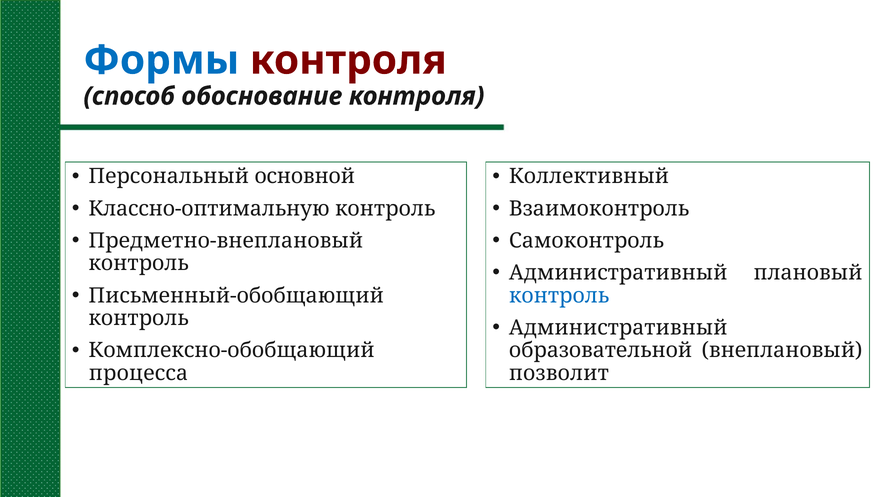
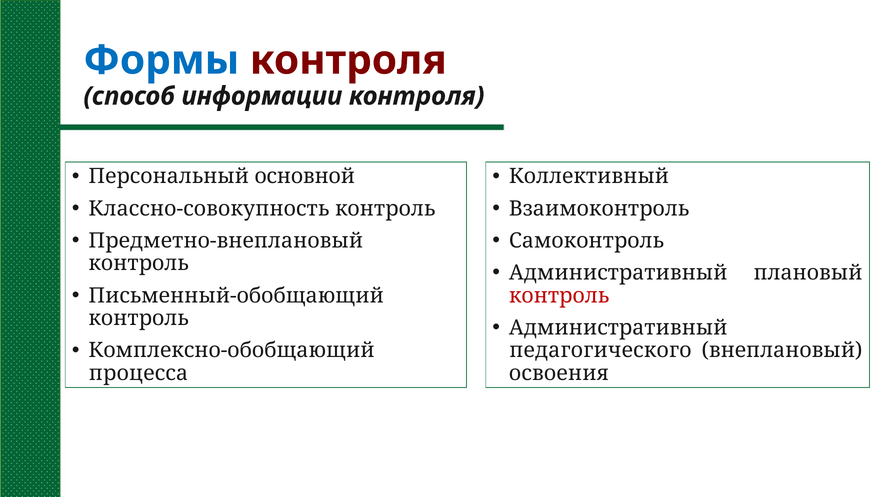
обоснование: обоснование -> информации
Классно-оптимальную: Классно-оптимальную -> Классно-совокупность
контроль at (559, 296) colour: blue -> red
образовательной: образовательной -> педагогического
позволит: позволит -> освоения
